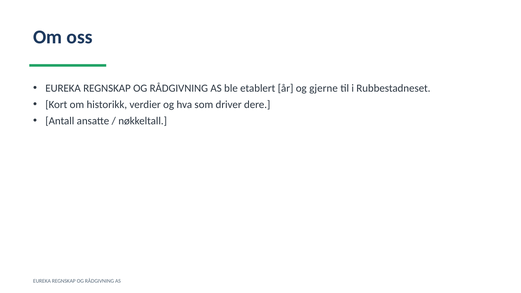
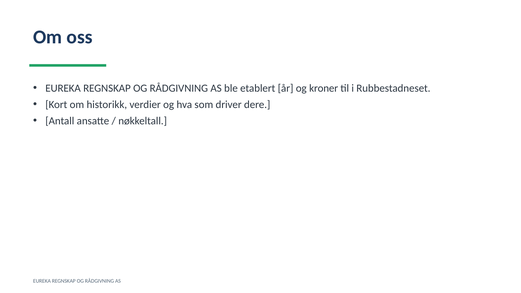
gjerne: gjerne -> kroner
